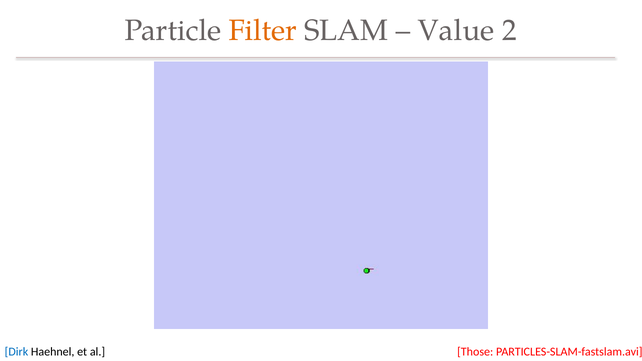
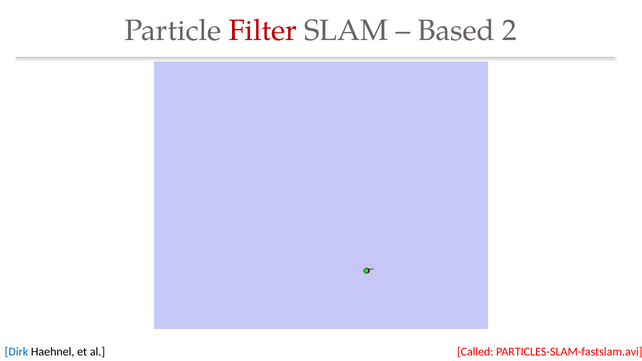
Filter colour: orange -> red
Value: Value -> Based
Those: Those -> Called
